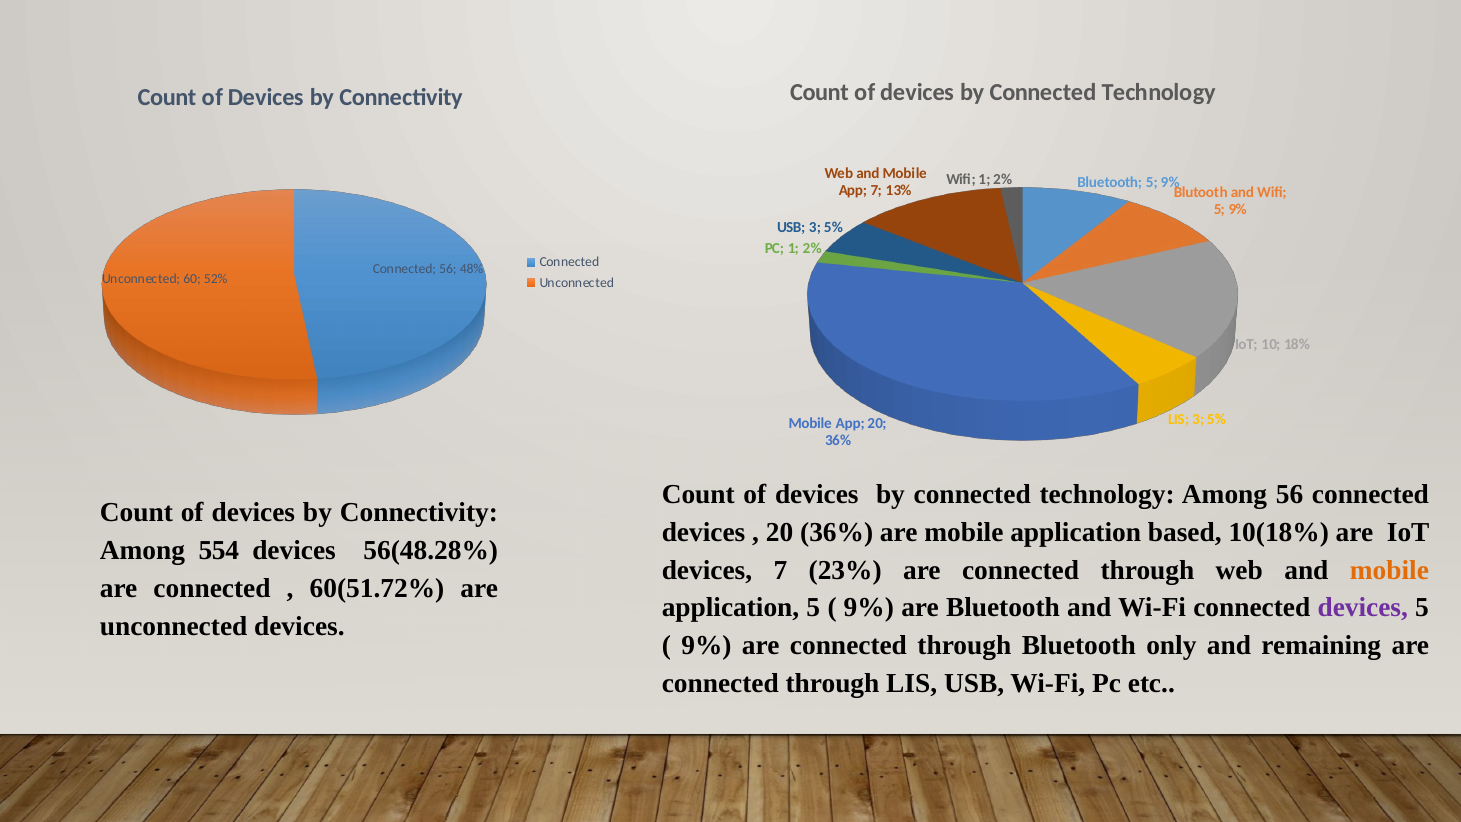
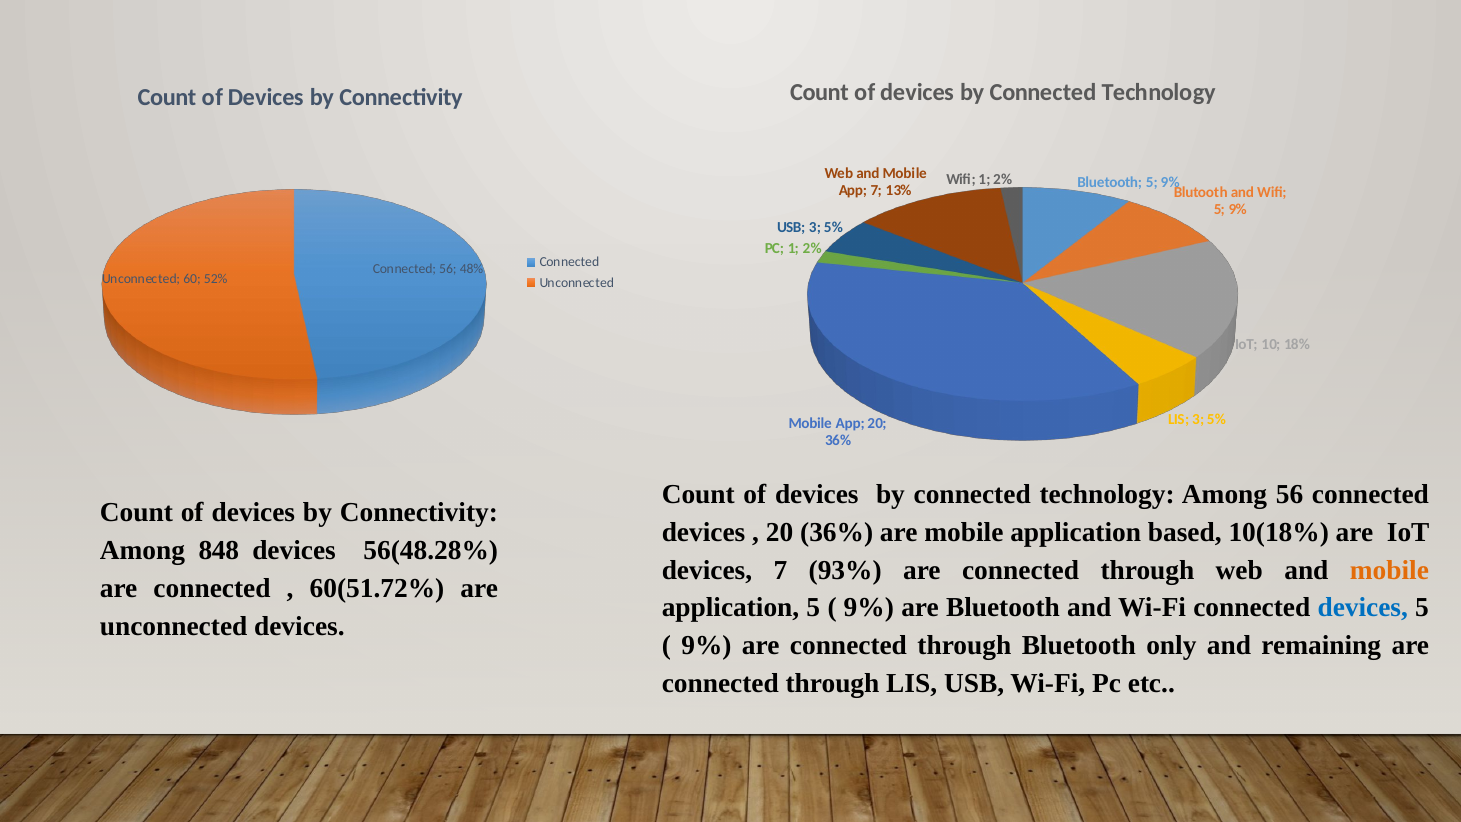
554: 554 -> 848
23%: 23% -> 93%
devices at (1363, 608) colour: purple -> blue
